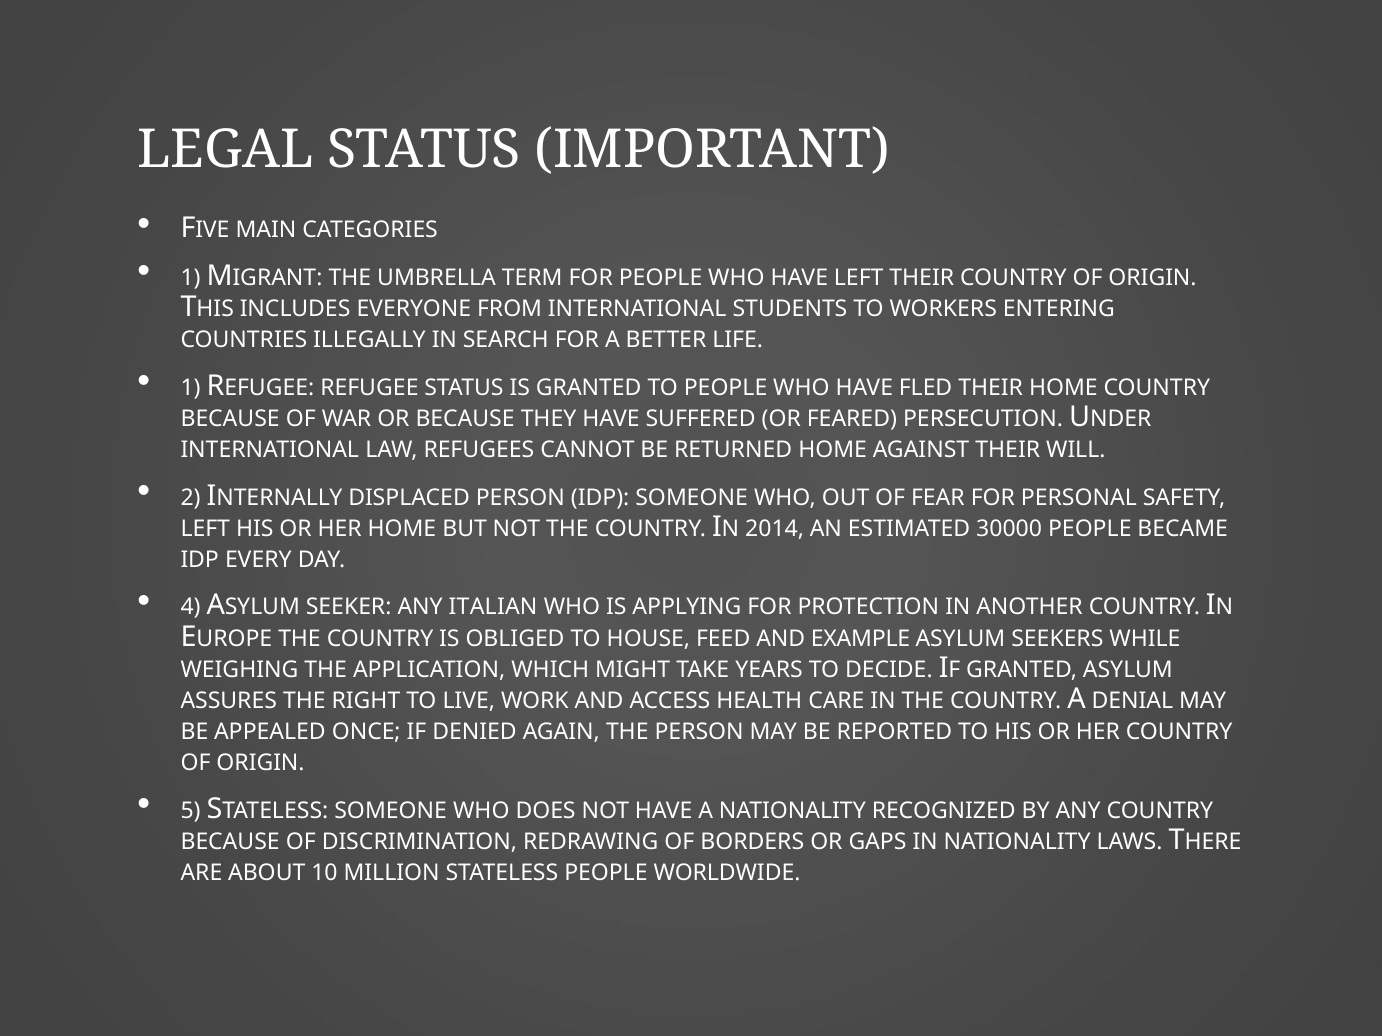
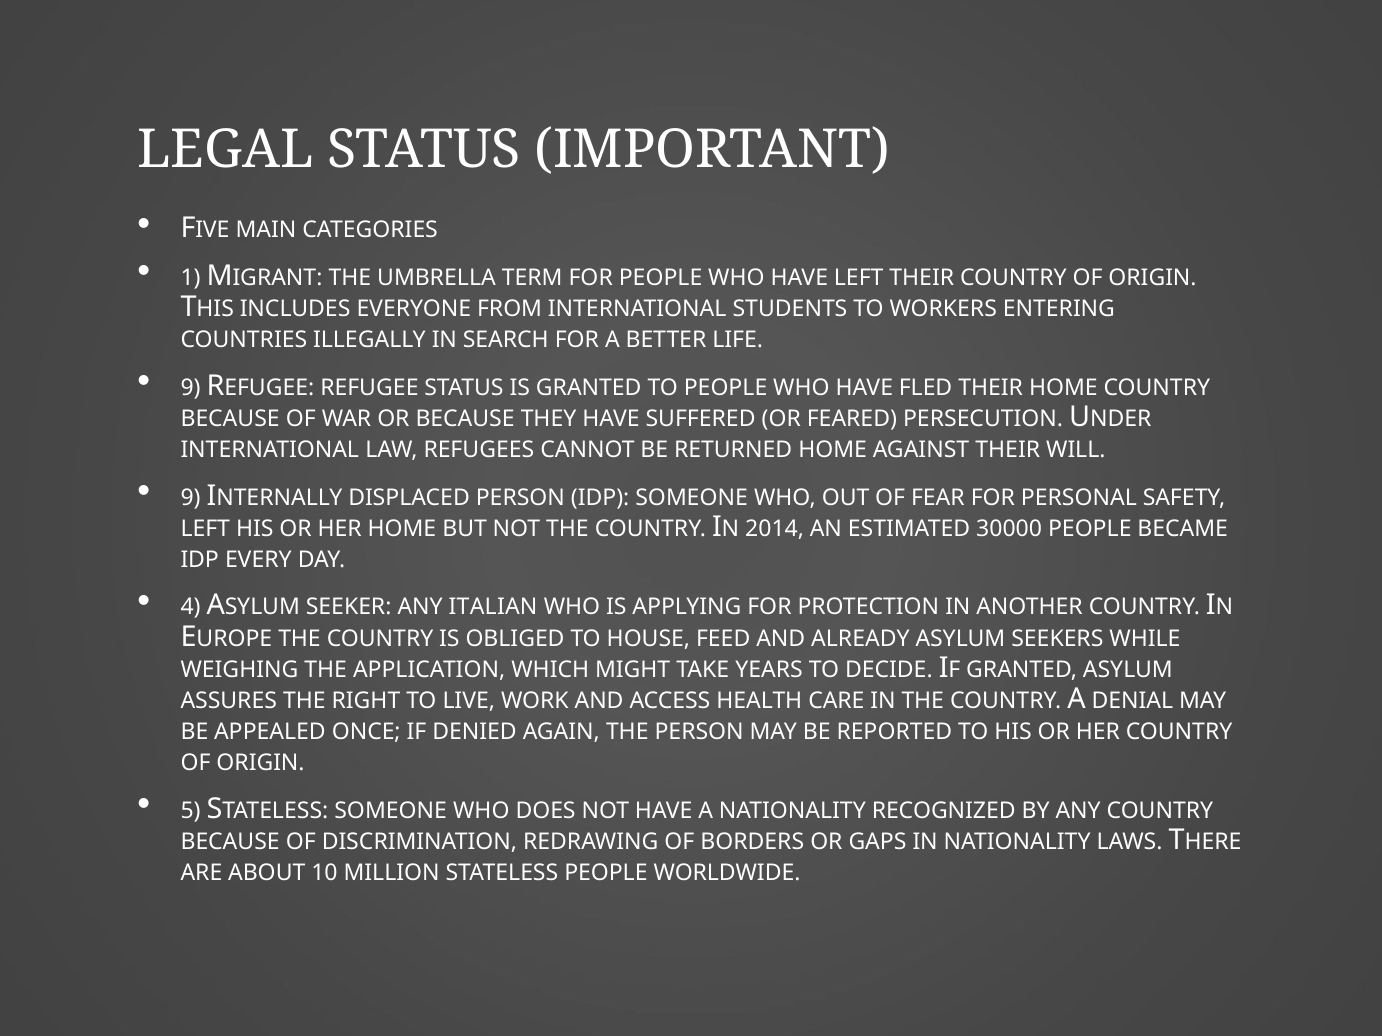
1 at (191, 388): 1 -> 9
2 at (191, 498): 2 -> 9
EXAMPLE: EXAMPLE -> ALREADY
